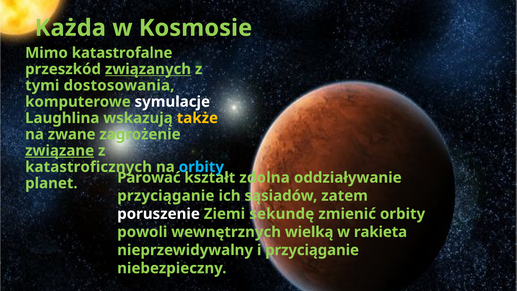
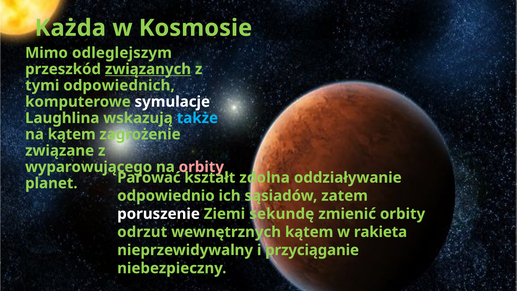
katastrofalne: katastrofalne -> odleglejszym
dostosowania: dostosowania -> odpowiednich
także colour: yellow -> light blue
na zwane: zwane -> kątem
związane underline: present -> none
katastroficznych: katastroficznych -> wyparowującego
orbity at (201, 167) colour: light blue -> pink
przyciąganie at (166, 196): przyciąganie -> odpowiednio
powoli: powoli -> odrzut
wewnętrznych wielką: wielką -> kątem
